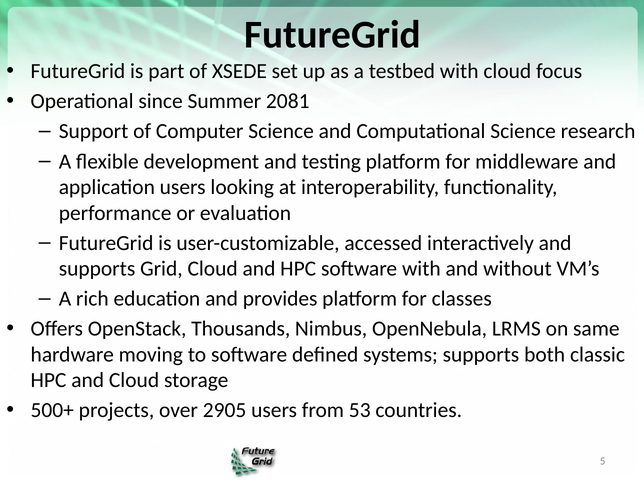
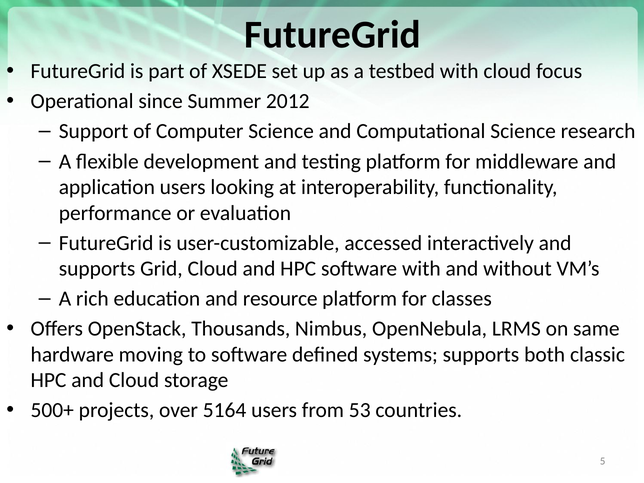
2081: 2081 -> 2012
provides: provides -> resource
2905: 2905 -> 5164
